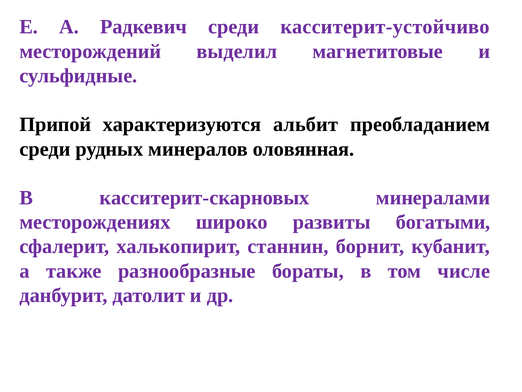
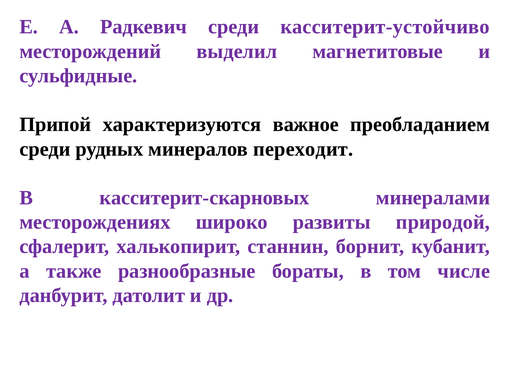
альбит: альбит -> важное
оловянная: оловянная -> переходит
богатыми: богатыми -> природой
